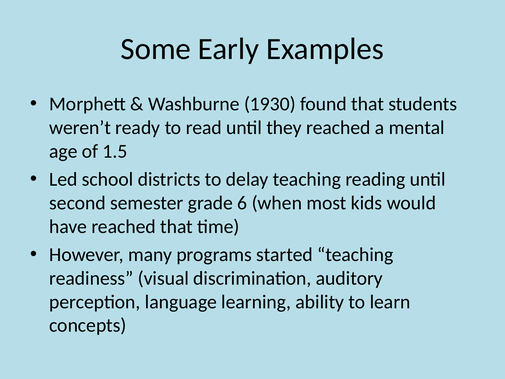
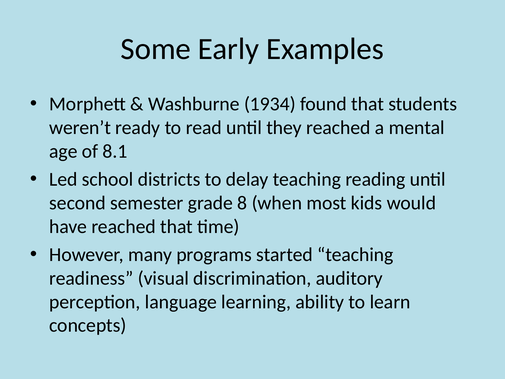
1930: 1930 -> 1934
1.5: 1.5 -> 8.1
6: 6 -> 8
